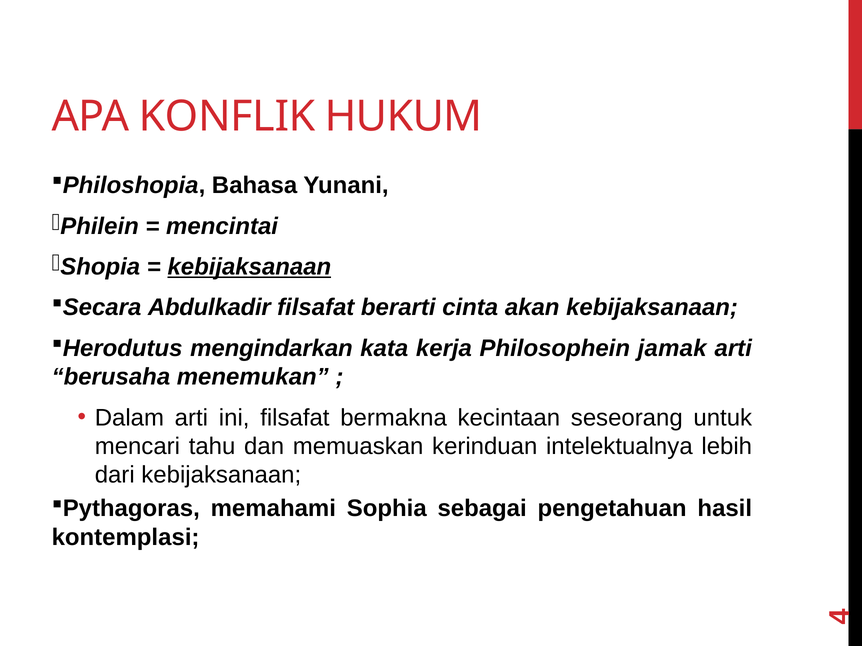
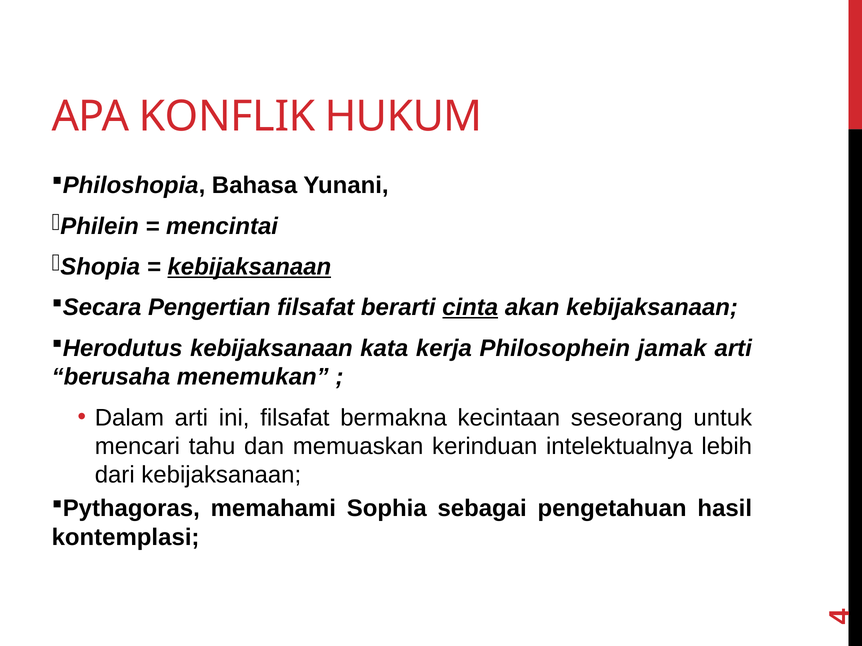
Abdulkadir: Abdulkadir -> Pengertian
cinta underline: none -> present
mengindarkan at (271, 348): mengindarkan -> kebijaksanaan
